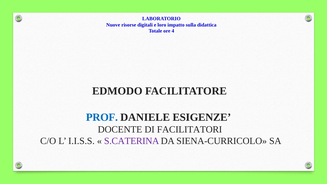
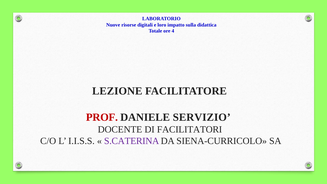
EDMODO: EDMODO -> LEZIONE
PROF colour: blue -> red
ESIGENZE: ESIGENZE -> SERVIZIO
